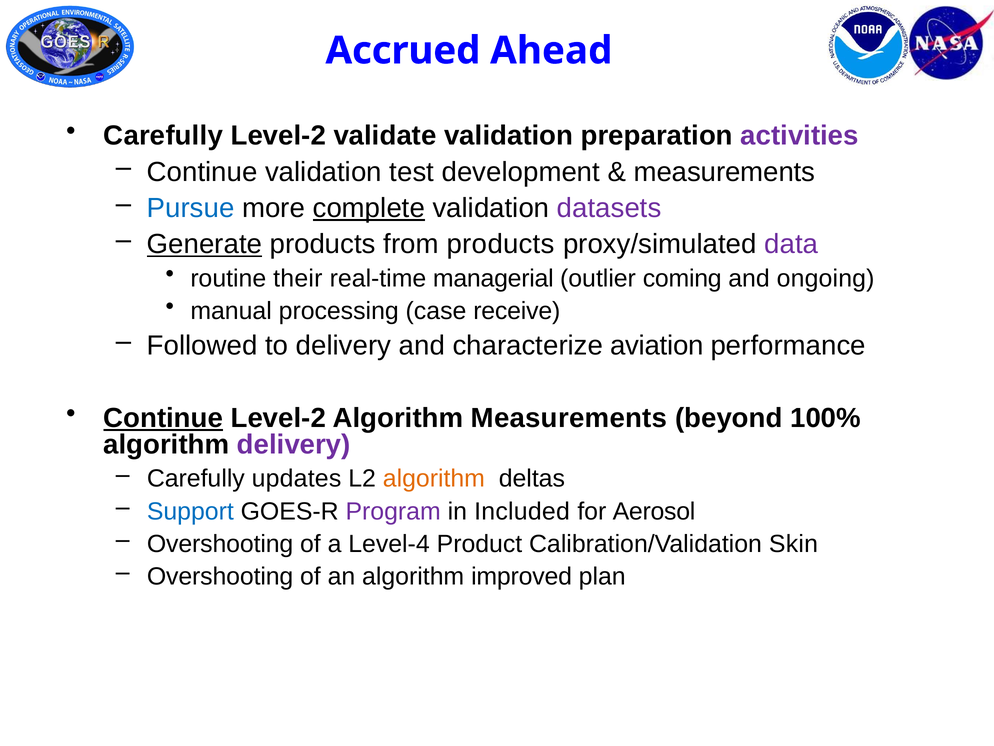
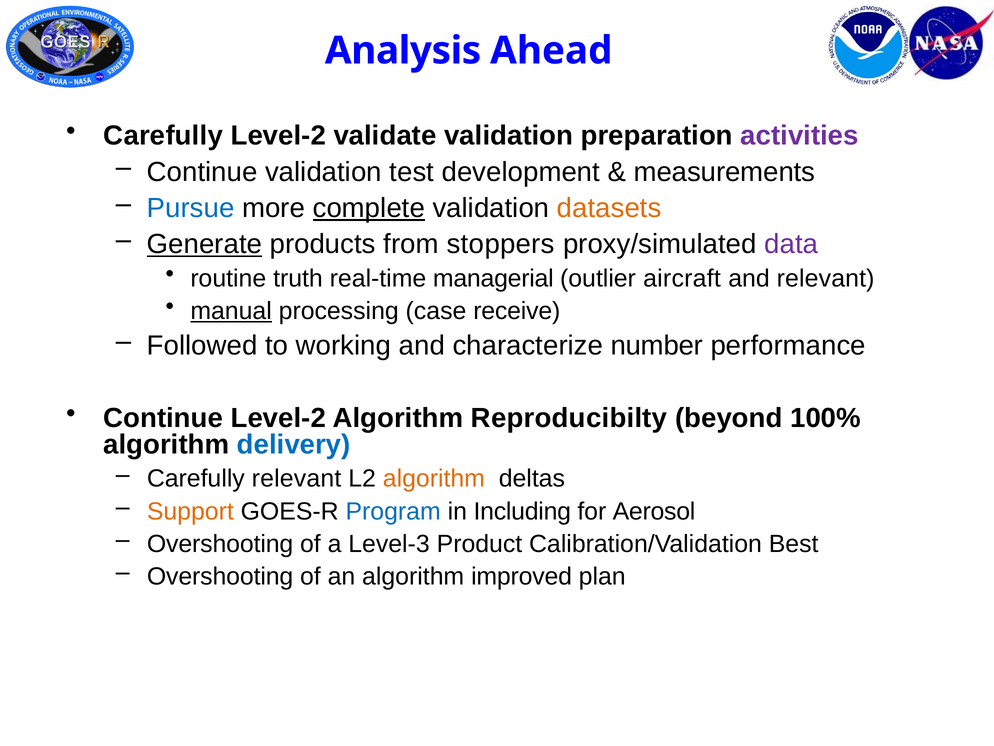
Accrued: Accrued -> Analysis
datasets colour: purple -> orange
from products: products -> stoppers
their: their -> truth
coming: coming -> aircraft
and ongoing: ongoing -> relevant
manual underline: none -> present
to delivery: delivery -> working
aviation: aviation -> number
Continue at (163, 418) underline: present -> none
Algorithm Measurements: Measurements -> Reproducibilty
delivery at (294, 444) colour: purple -> blue
Carefully updates: updates -> relevant
Support colour: blue -> orange
Program colour: purple -> blue
Included: Included -> Including
Level-4: Level-4 -> Level-3
Skin: Skin -> Best
